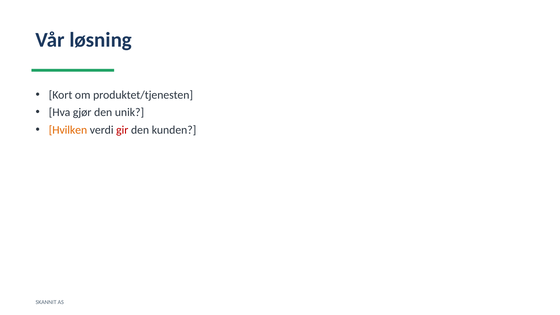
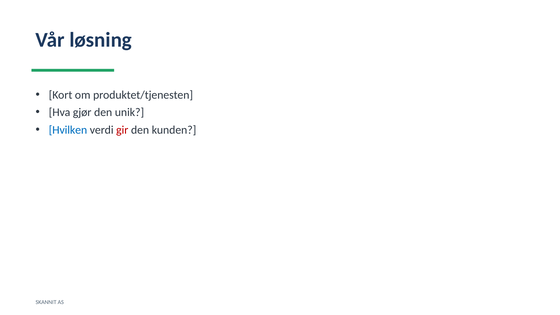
Hvilken colour: orange -> blue
